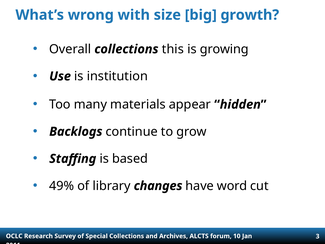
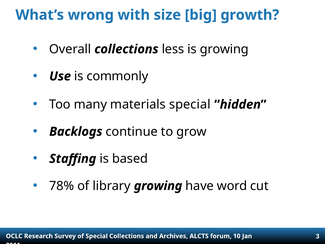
this: this -> less
institution: institution -> commonly
materials appear: appear -> special
49%: 49% -> 78%
library changes: changes -> growing
